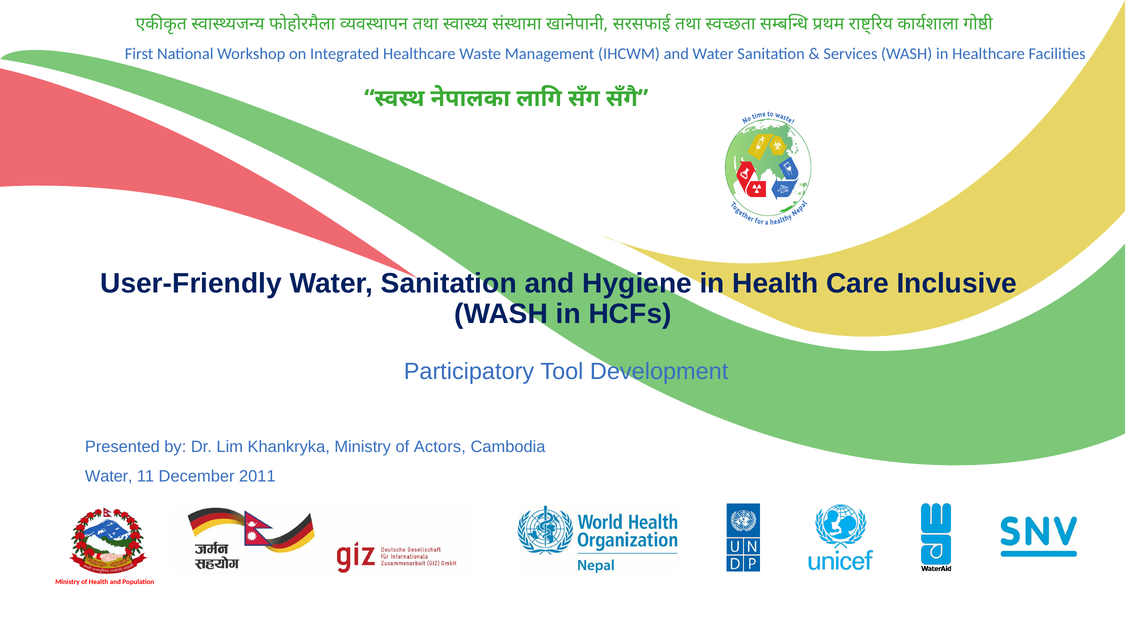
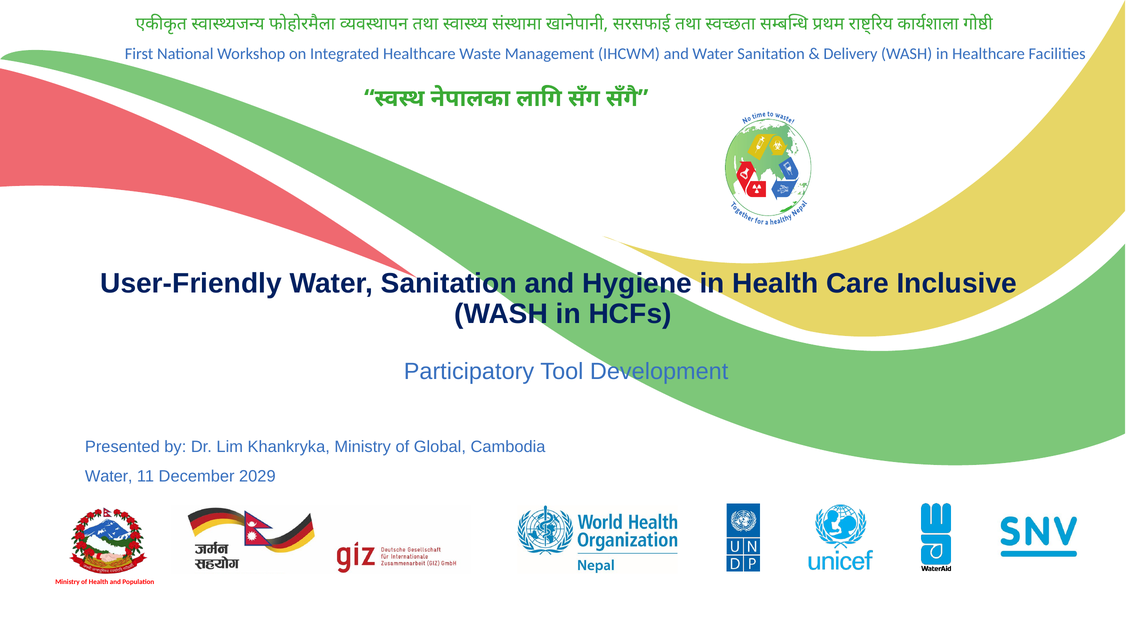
Services: Services -> Delivery
Actors: Actors -> Global
2011: 2011 -> 2029
